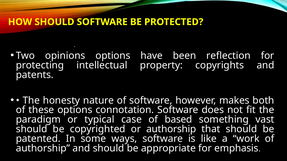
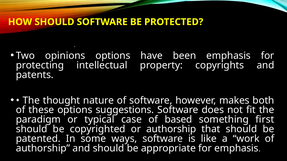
been reflection: reflection -> emphasis
honesty: honesty -> thought
connotation: connotation -> suggestions
vast: vast -> first
